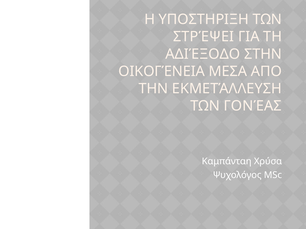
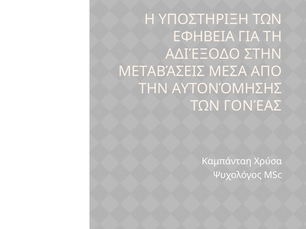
ΣΤΡΈΨΕΙ: ΣΤΡΈΨΕΙ -> ΕΦΗΒΕΙΑ
ΟΙΚΟΓΈΝΕΙΑ: ΟΙΚΟΓΈΝΕΙΑ -> ΜΕΤΑΒΆΣΕΙΣ
ΕΚΜΕΤΆΛΛΕΥΣΗ: ΕΚΜΕΤΆΛΛΕΥΣΗ -> ΑΥΤΟΝΌΜΗΣΗΣ
